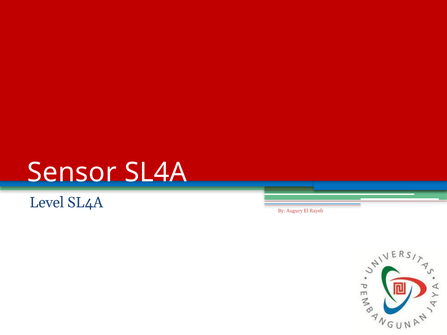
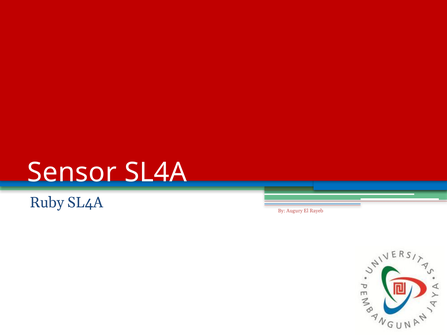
Level: Level -> Ruby
